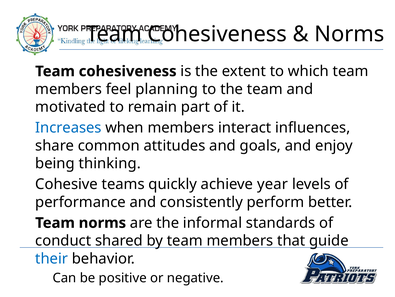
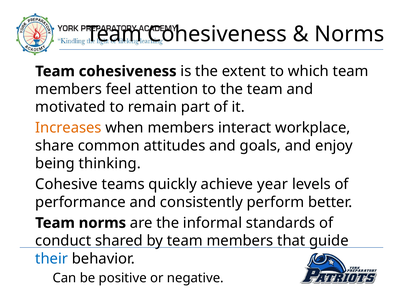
planning: planning -> attention
Increases colour: blue -> orange
influences: influences -> workplace
